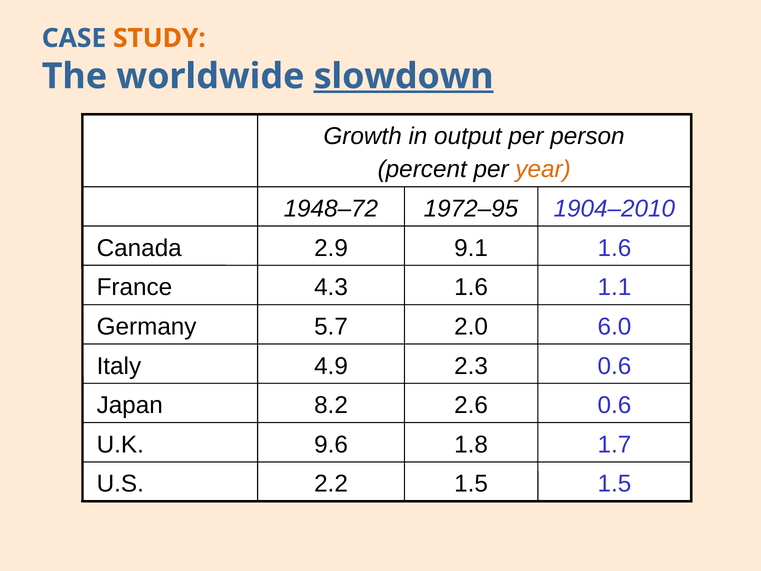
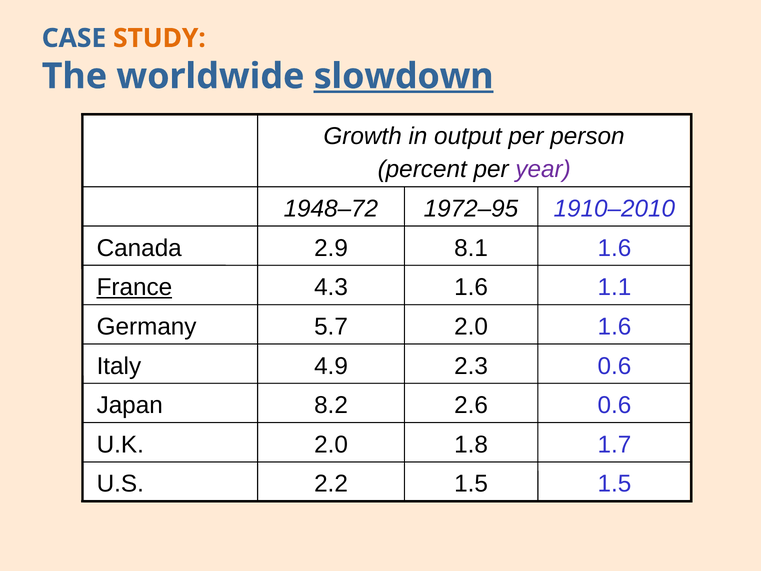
year colour: orange -> purple
1904–2010: 1904–2010 -> 1910–2010
9.1: 9.1 -> 8.1
France underline: none -> present
6.0 at (614, 327): 6.0 -> 1.6
9.6 at (331, 444): 9.6 -> 2.0
